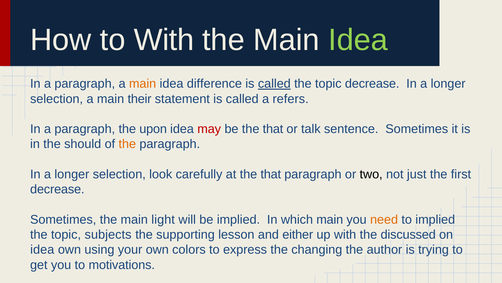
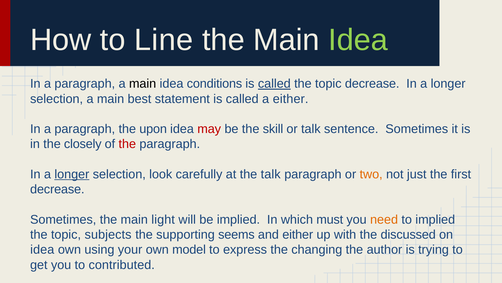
to With: With -> Line
main at (143, 84) colour: orange -> black
difference: difference -> conditions
their: their -> best
a refers: refers -> either
be the that: that -> skill
should: should -> closely
the at (127, 144) colour: orange -> red
longer at (72, 174) underline: none -> present
at the that: that -> talk
two colour: black -> orange
which main: main -> must
lesson: lesson -> seems
colors: colors -> model
motivations: motivations -> contributed
